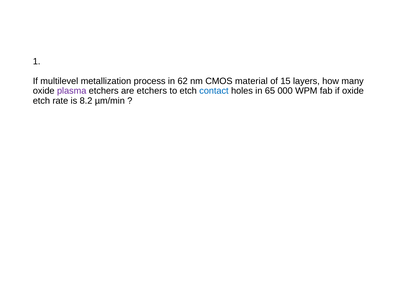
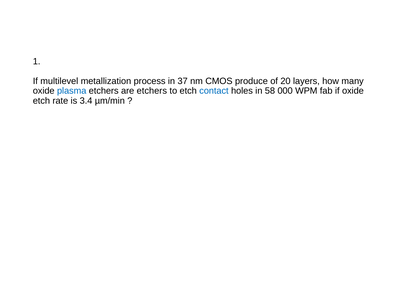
62: 62 -> 37
material: material -> produce
15: 15 -> 20
plasma colour: purple -> blue
65: 65 -> 58
8.2: 8.2 -> 3.4
